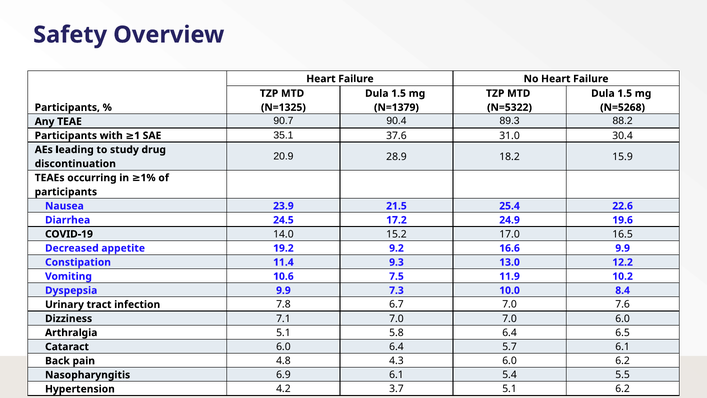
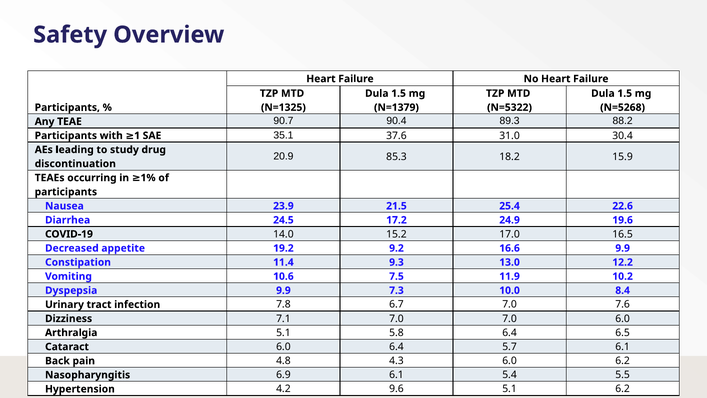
28.9: 28.9 -> 85.3
3.7: 3.7 -> 9.6
